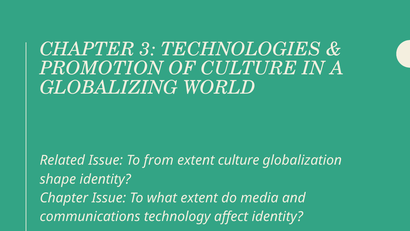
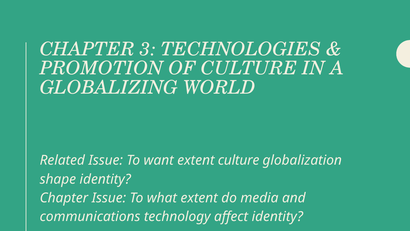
from: from -> want
